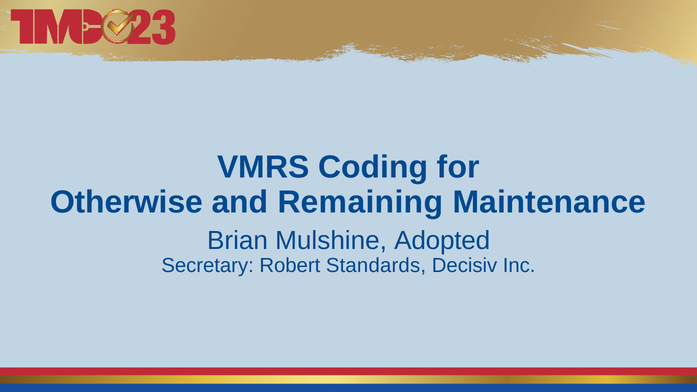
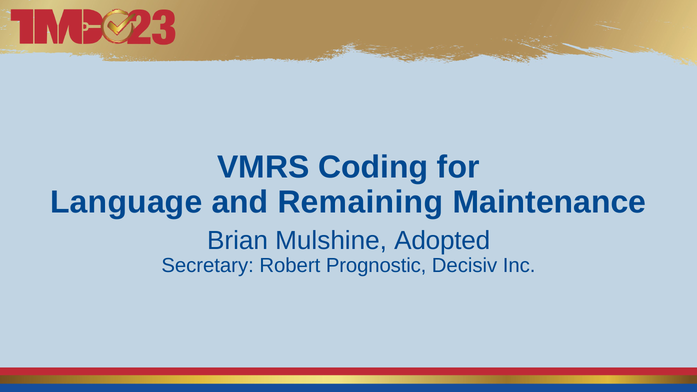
Otherwise: Otherwise -> Language
Standards: Standards -> Prognostic
